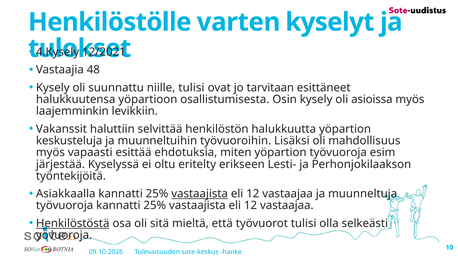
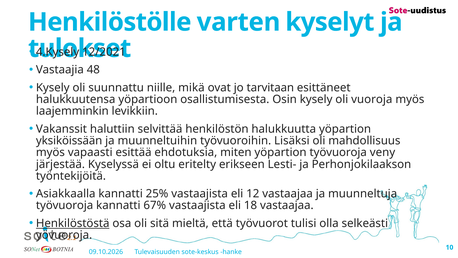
niille tulisi: tulisi -> mikä
asioissa: asioissa -> vuoroja
keskusteluja: keskusteluja -> yksiköissään
esim: esim -> veny
vastaajista at (200, 194) underline: present -> none
työvuoroja kannatti 25%: 25% -> 67%
12 at (251, 205): 12 -> 18
